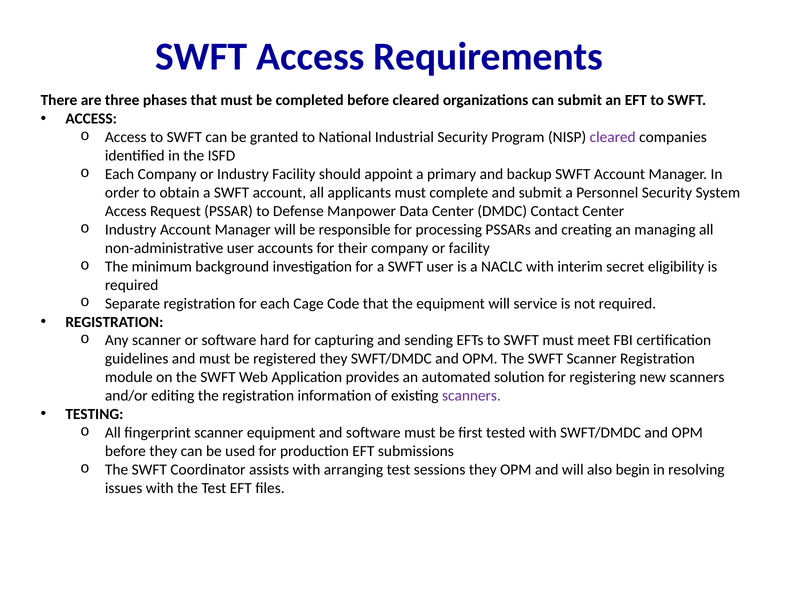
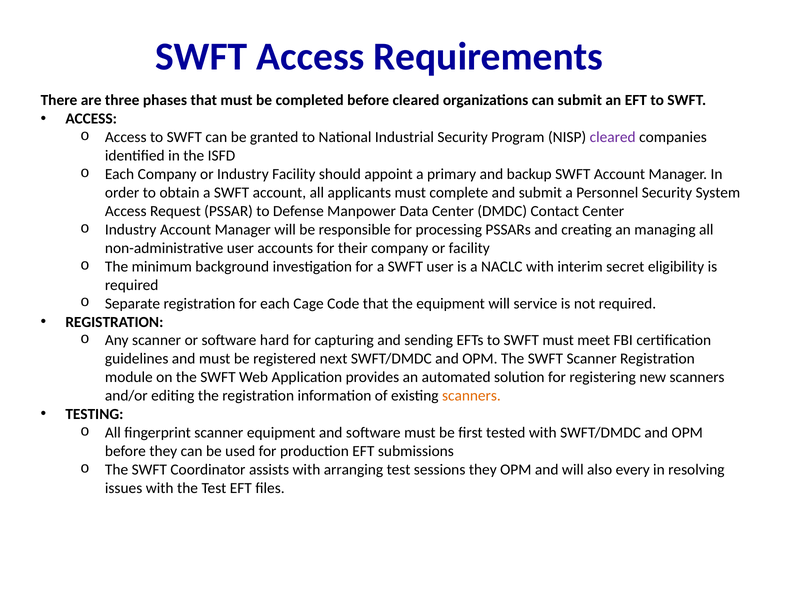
registered they: they -> next
scanners at (471, 396) colour: purple -> orange
begin: begin -> every
